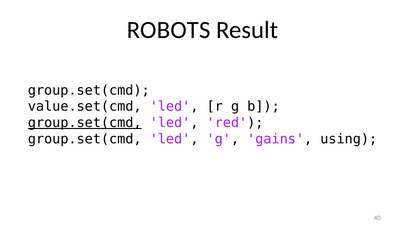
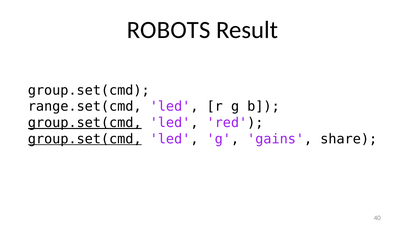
value.set(cmd: value.set(cmd -> range.set(cmd
group.set(cmd at (85, 139) underline: none -> present
using: using -> share
